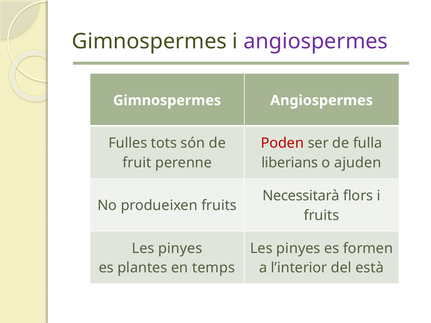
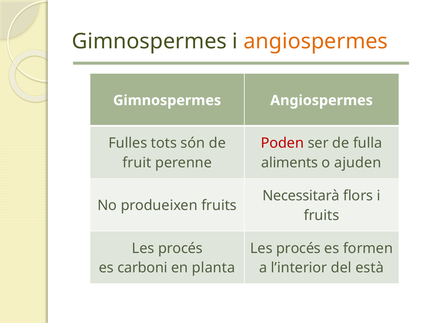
angiospermes at (316, 41) colour: purple -> orange
liberians: liberians -> aliments
pinyes at (180, 248): pinyes -> procés
pinyes at (298, 248): pinyes -> procés
plantes: plantes -> carboni
temps: temps -> planta
